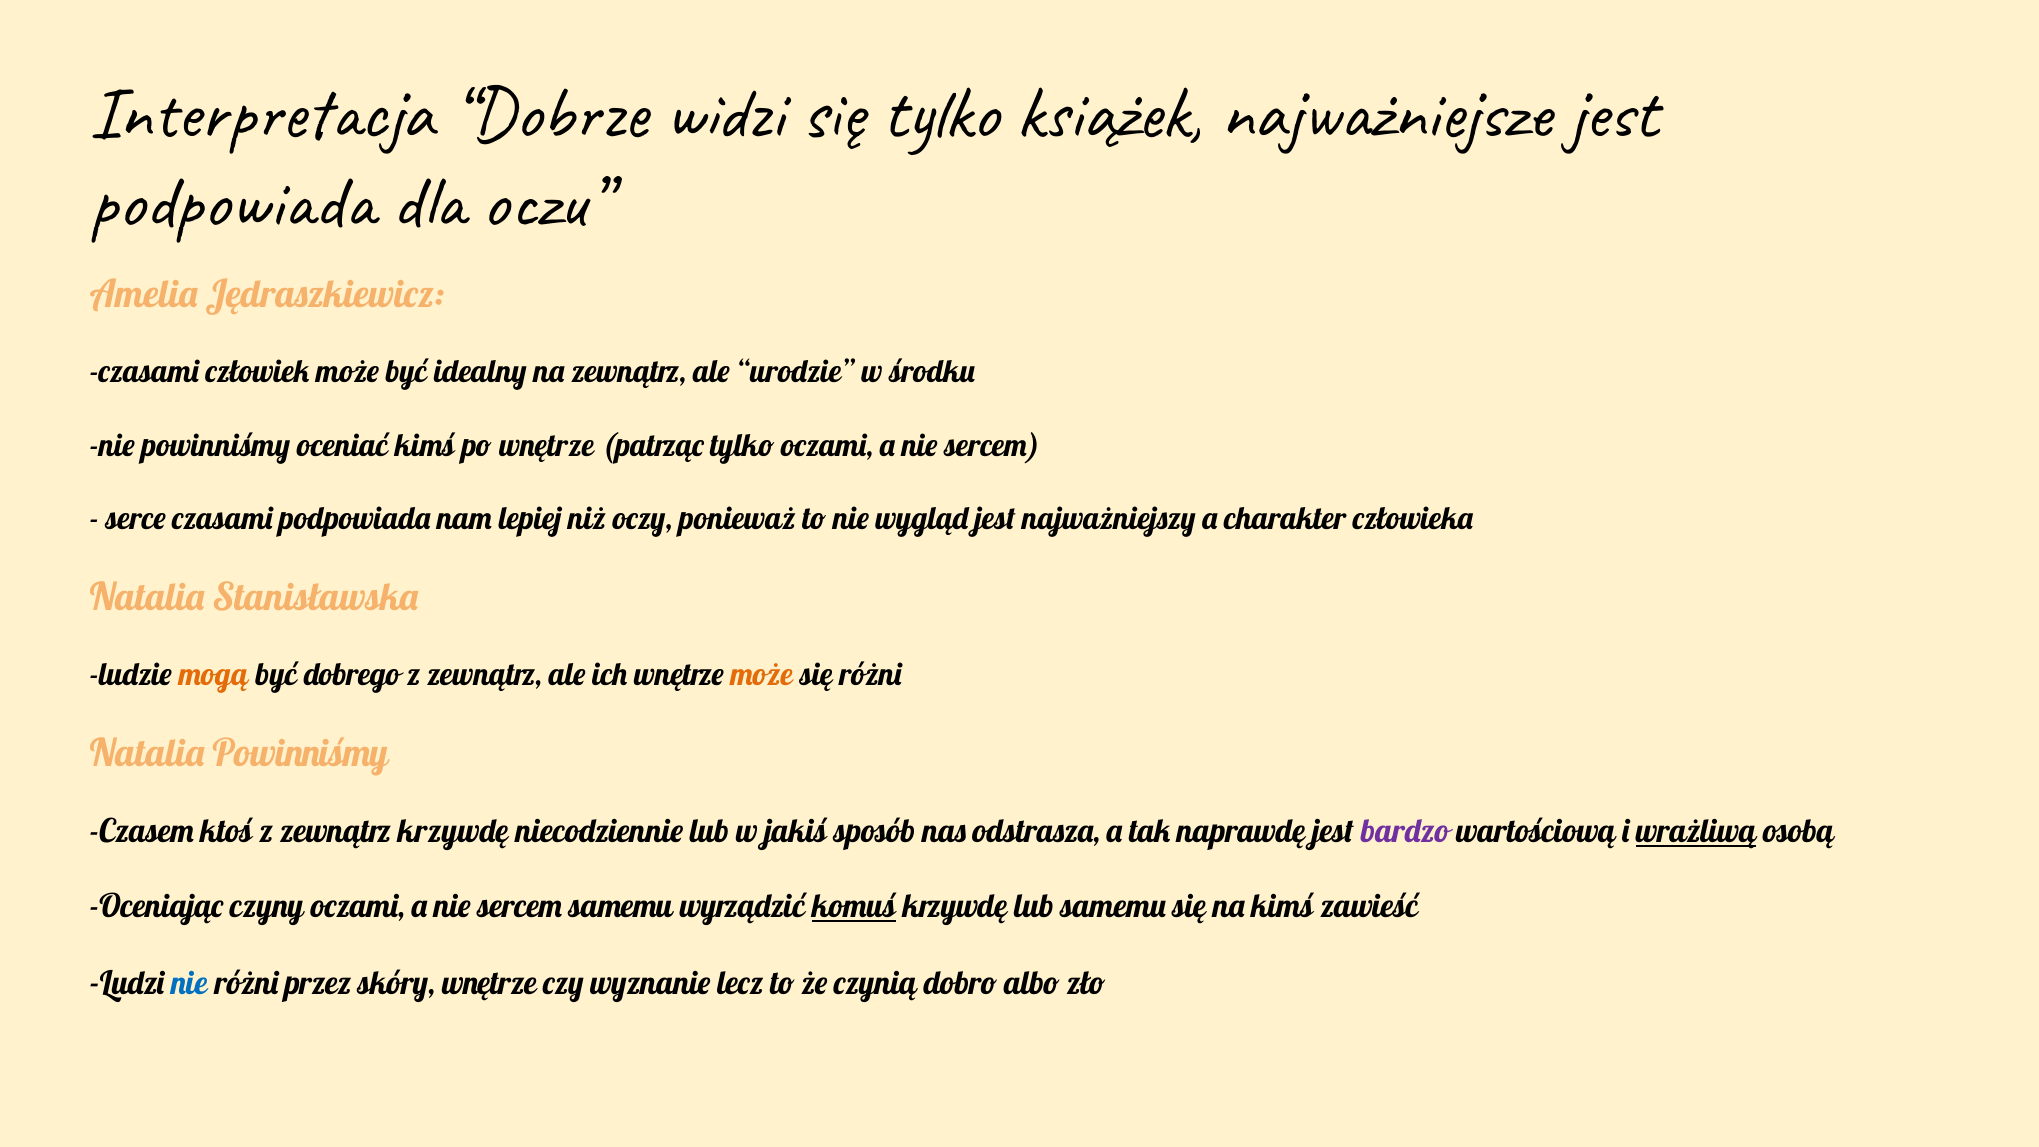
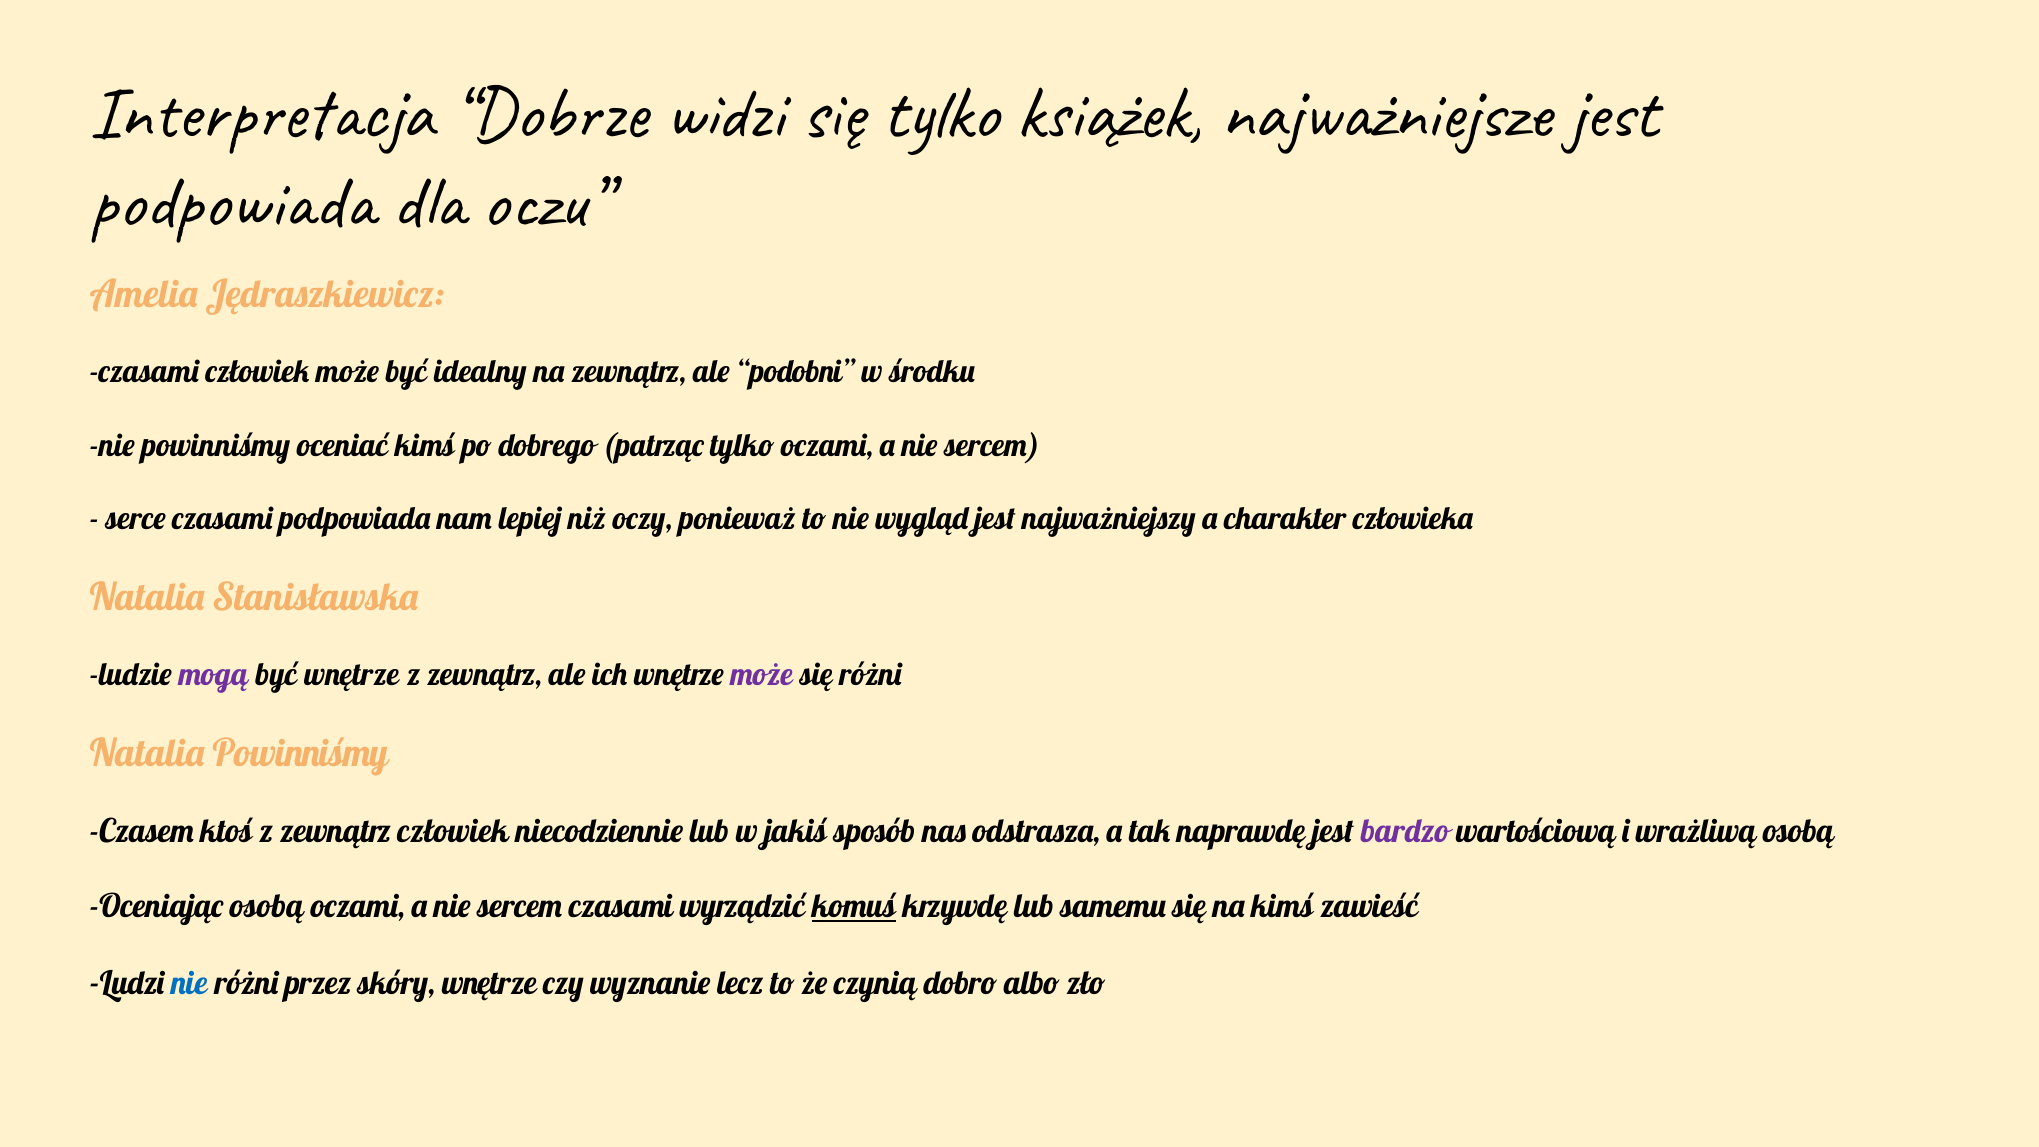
urodzie: urodzie -> podobni
po wnętrze: wnętrze -> dobrego
mogą colour: orange -> purple
być dobrego: dobrego -> wnętrze
może at (762, 675) colour: orange -> purple
zewnątrz krzywdę: krzywdę -> człowiek
wrażliwą underline: present -> none
Oceniając czyny: czyny -> osobą
sercem samemu: samemu -> czasami
